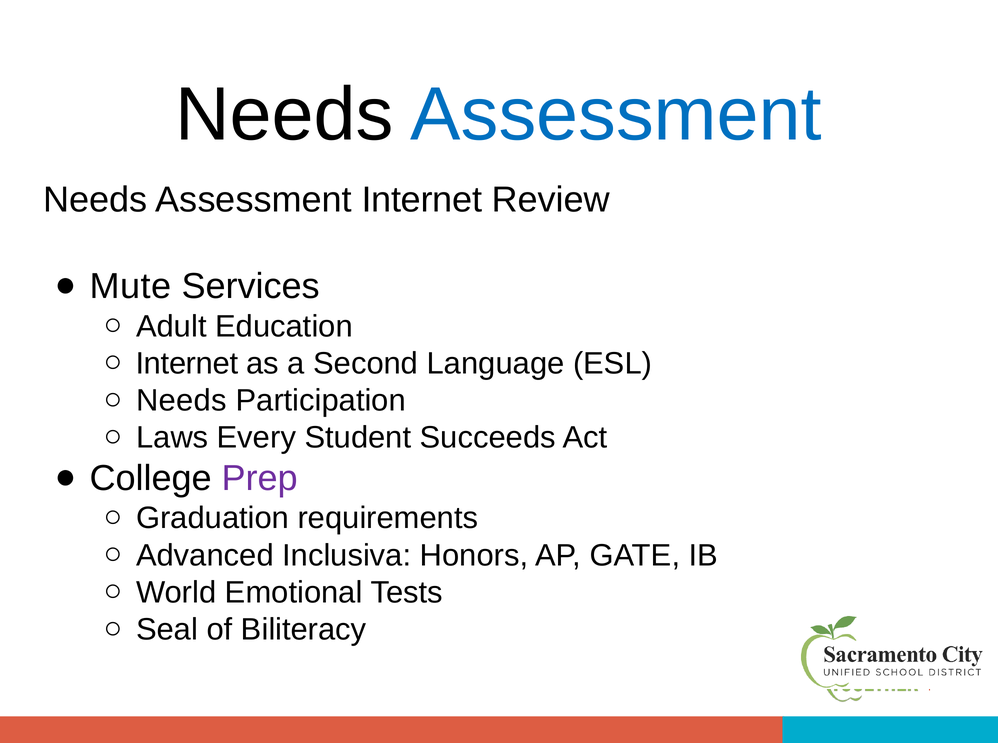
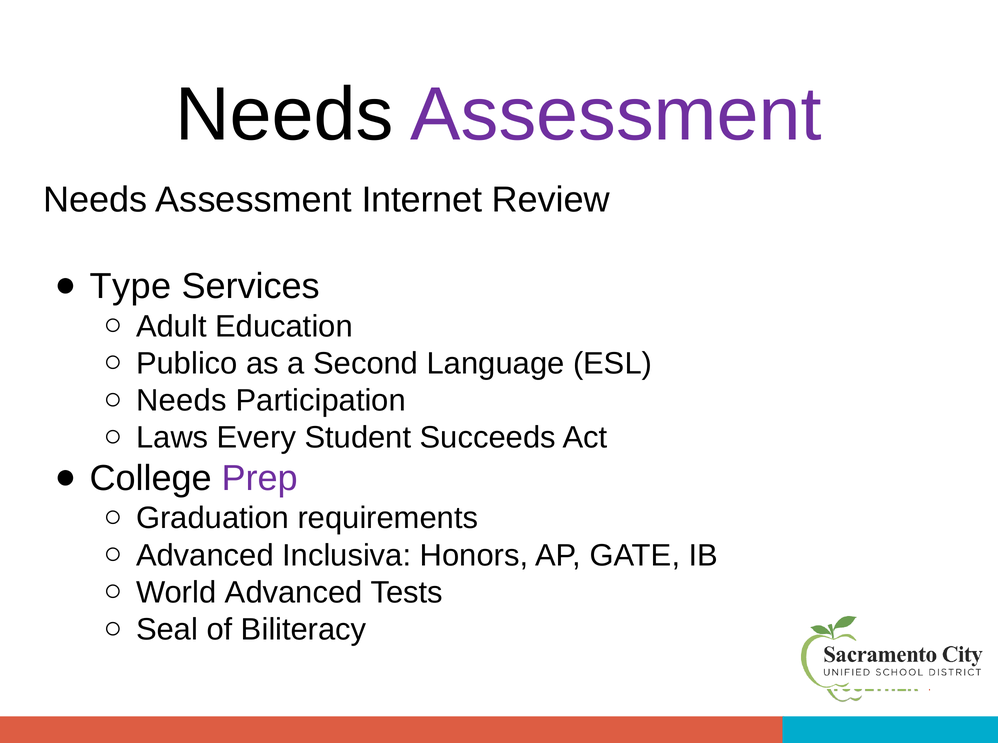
Assessment at (616, 115) colour: blue -> purple
Mute: Mute -> Type
Internet at (187, 363): Internet -> Publico
World Emotional: Emotional -> Advanced
